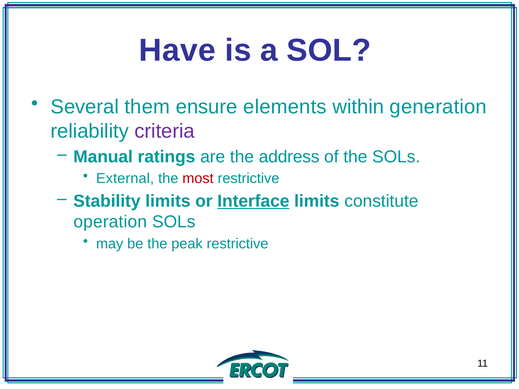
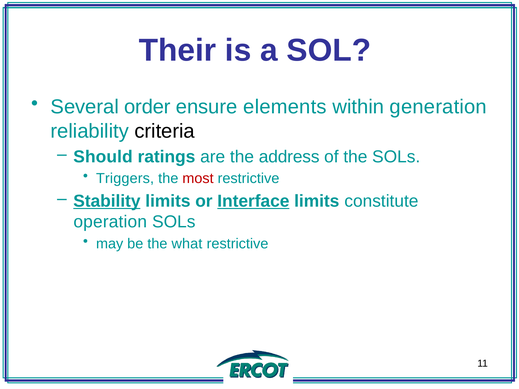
Have: Have -> Their
them: them -> order
criteria colour: purple -> black
Manual: Manual -> Should
External: External -> Triggers
Stability underline: none -> present
peak: peak -> what
